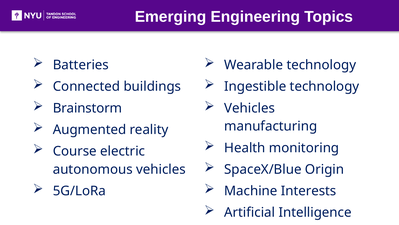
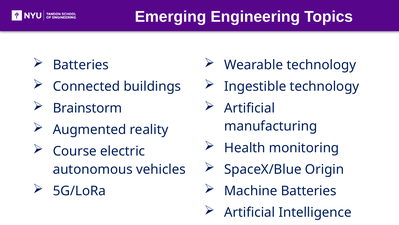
Vehicles at (250, 108): Vehicles -> Artificial
Machine Interests: Interests -> Batteries
